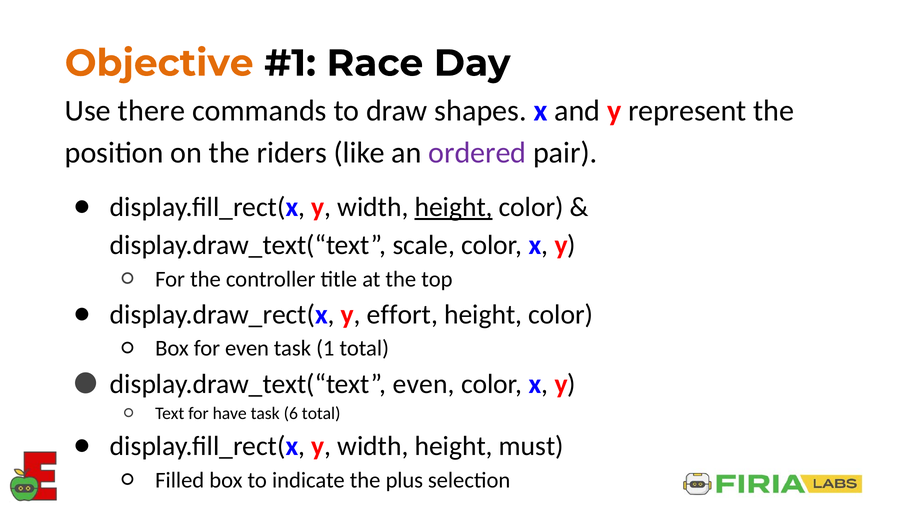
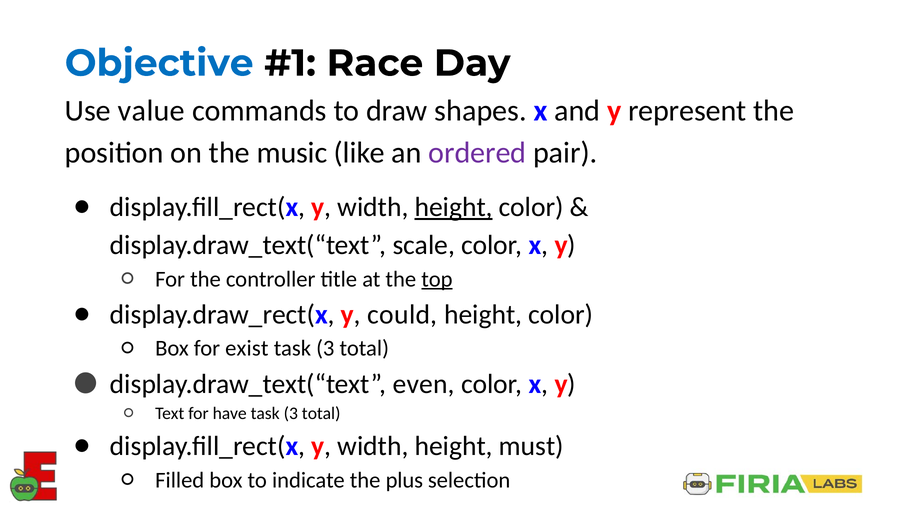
Objective colour: orange -> blue
there: there -> value
riders: riders -> music
top underline: none -> present
effort: effort -> could
for even: even -> exist
1 at (325, 349): 1 -> 3
6 at (291, 414): 6 -> 3
